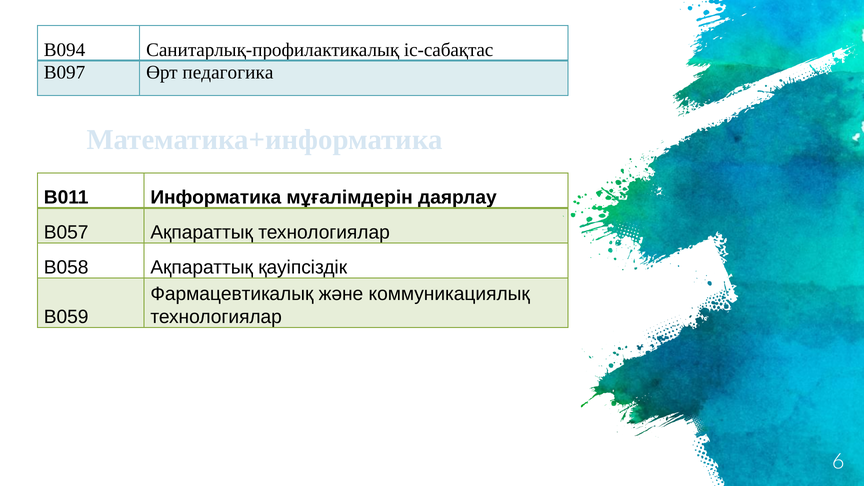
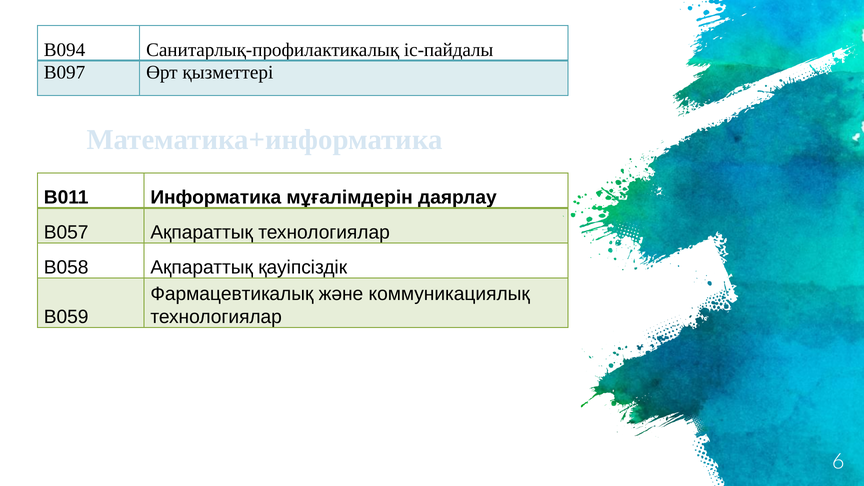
іс-сабақтас: іс-сабақтас -> іс-пайдалы
педагогика: педагогика -> қызметтері
